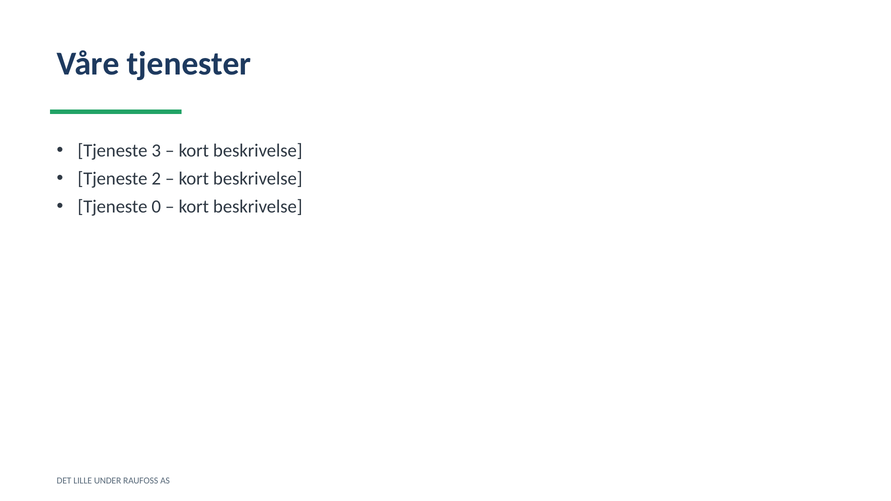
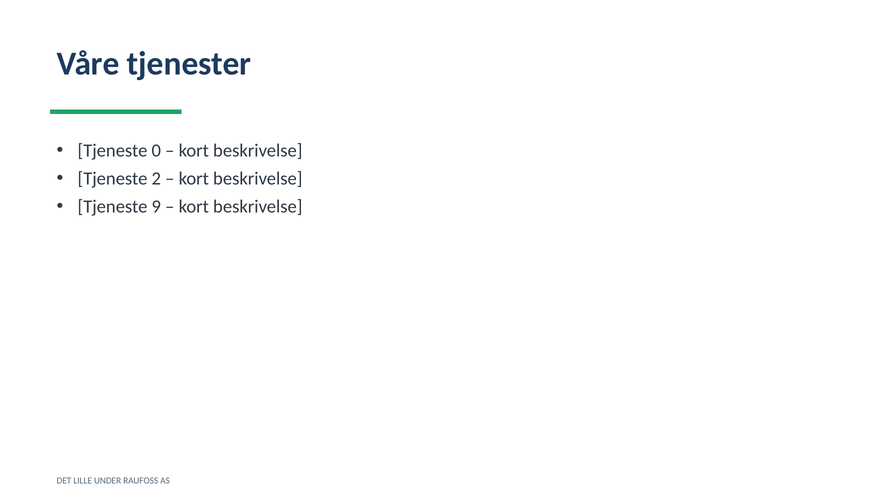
3: 3 -> 0
0: 0 -> 9
